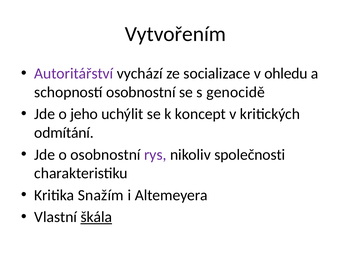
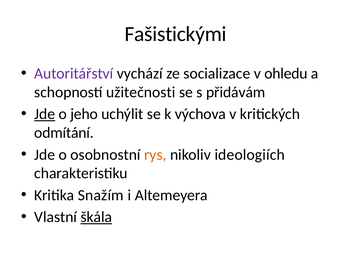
Vytvořením: Vytvořením -> Fašistickými
schopností osobnostní: osobnostní -> užitečnosti
genocidě: genocidě -> přidávám
Jde at (45, 114) underline: none -> present
koncept: koncept -> výchova
rys colour: purple -> orange
společnosti: společnosti -> ideologiích
